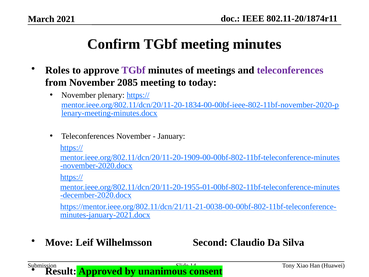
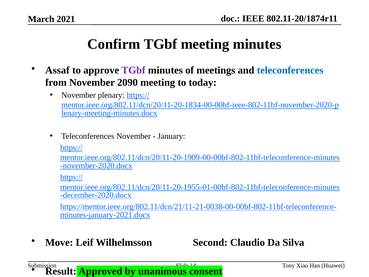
Roles: Roles -> Assaf
teleconferences at (290, 70) colour: purple -> blue
2085: 2085 -> 2090
